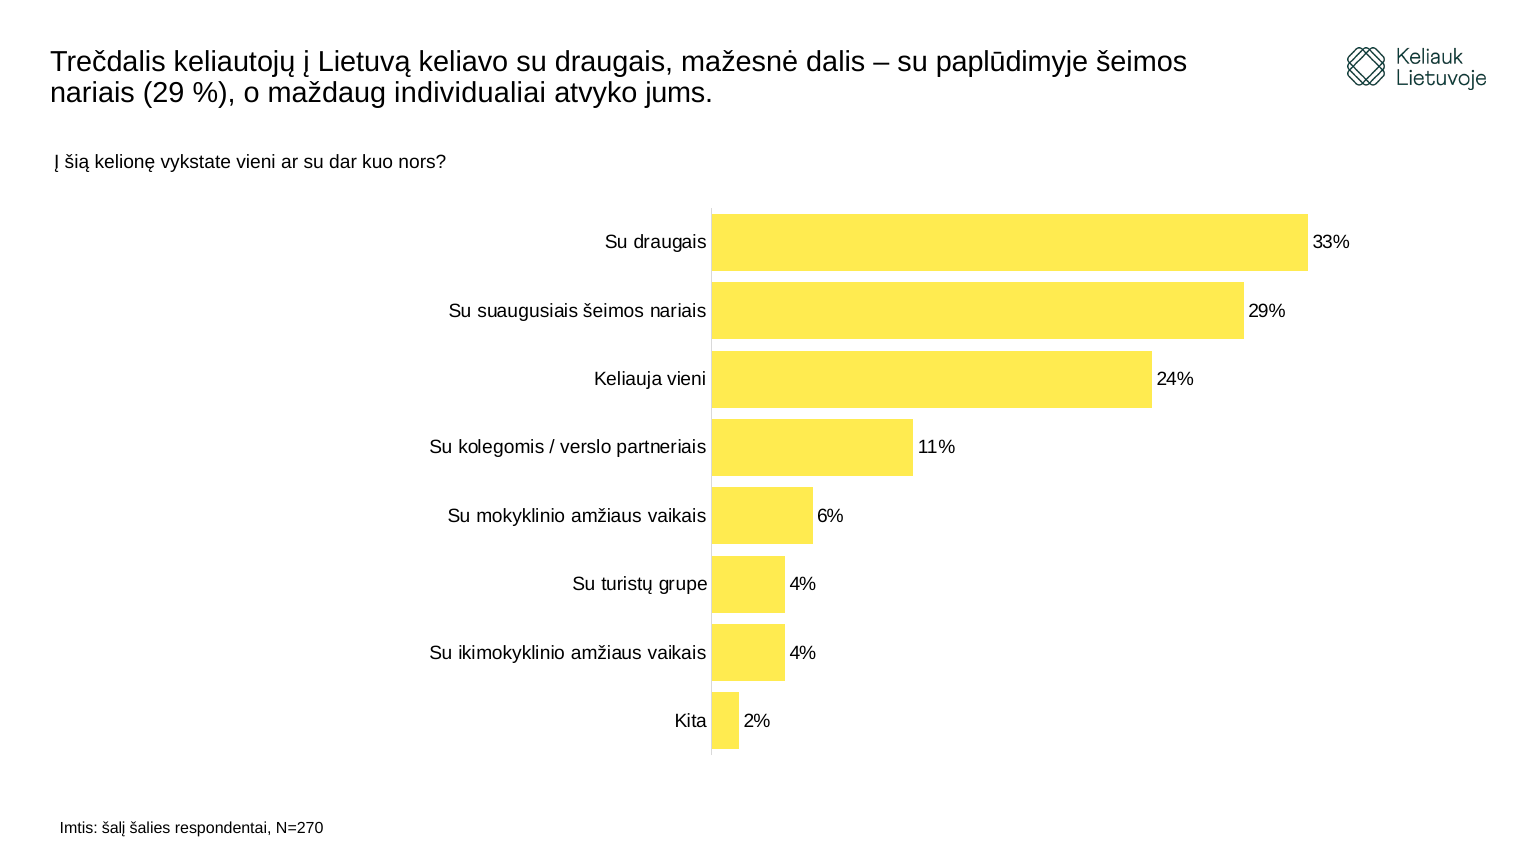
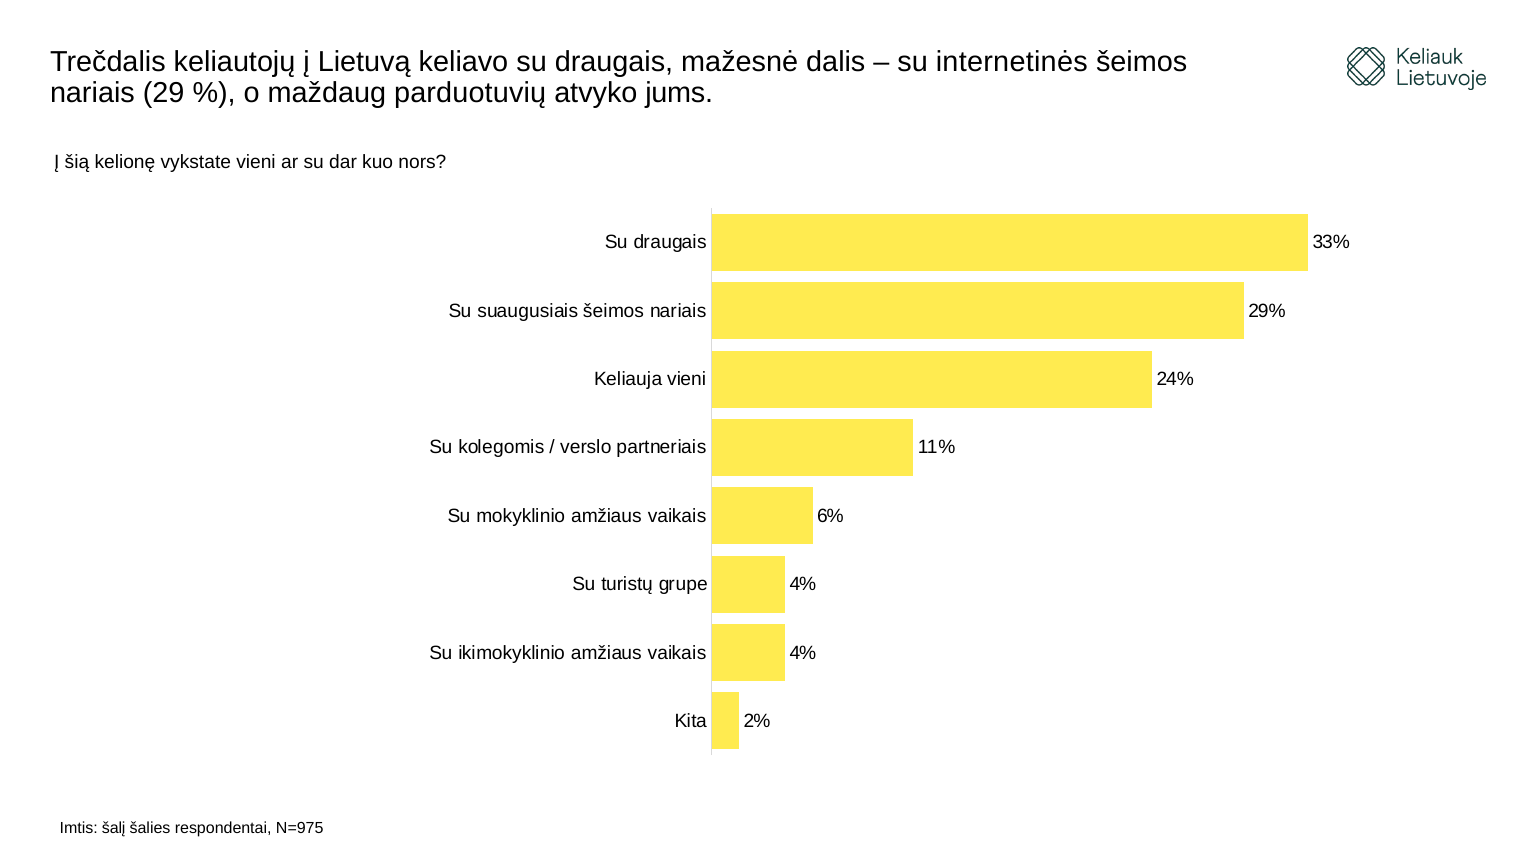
paplūdimyje: paplūdimyje -> internetinės
individualiai: individualiai -> parduotuvių
N=270: N=270 -> N=975
